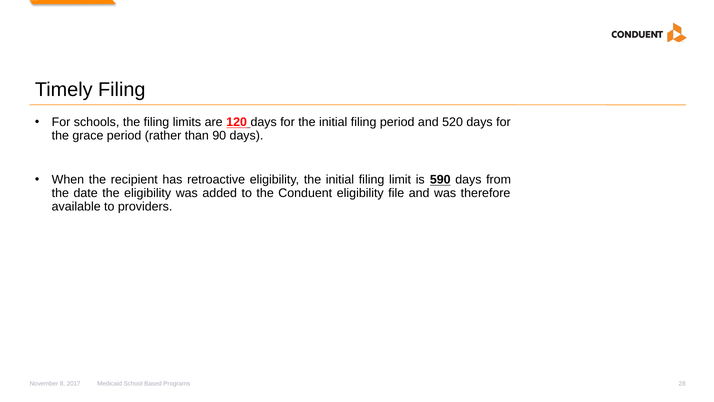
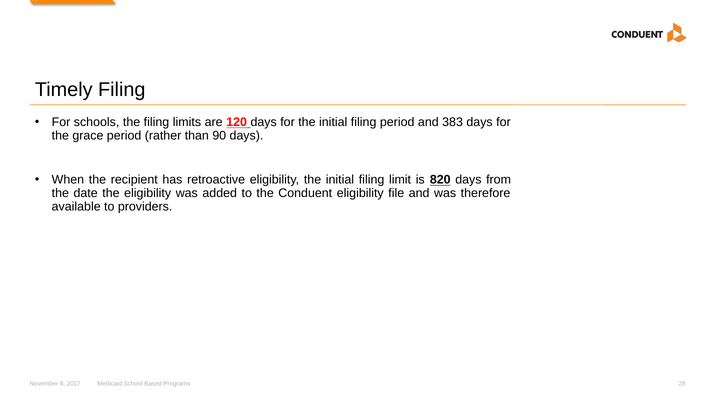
520: 520 -> 383
590: 590 -> 820
